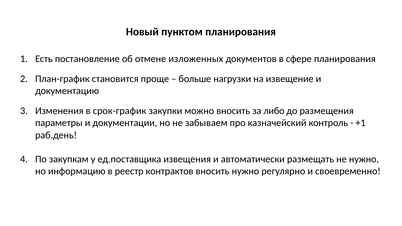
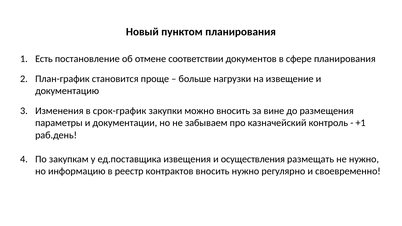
изложенных: изложенных -> соответствии
либо: либо -> вине
автоматически: автоматически -> осуществления
